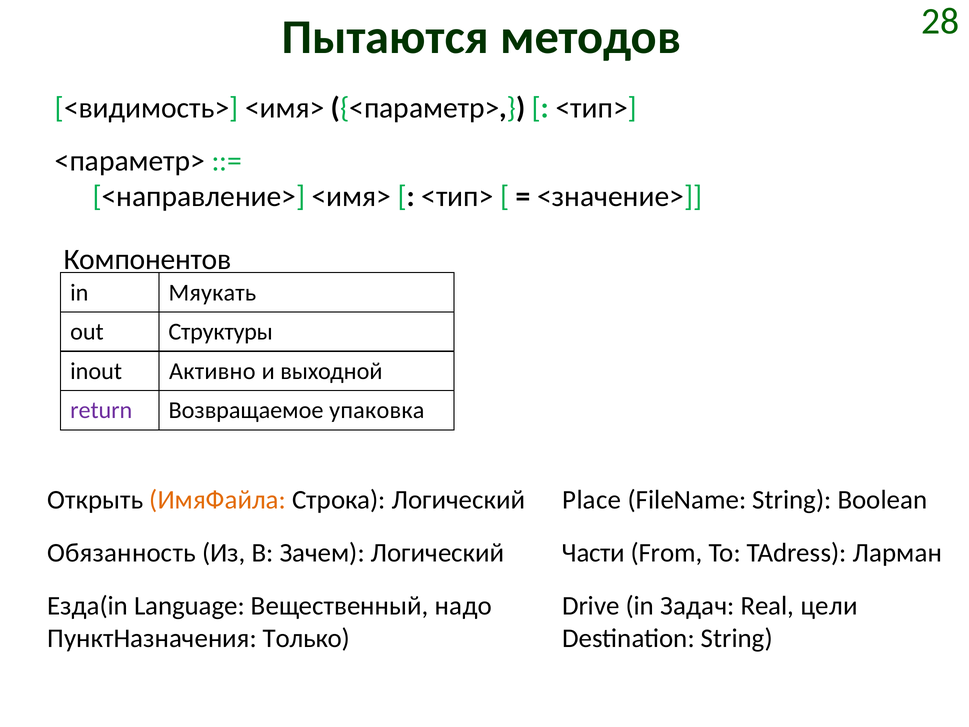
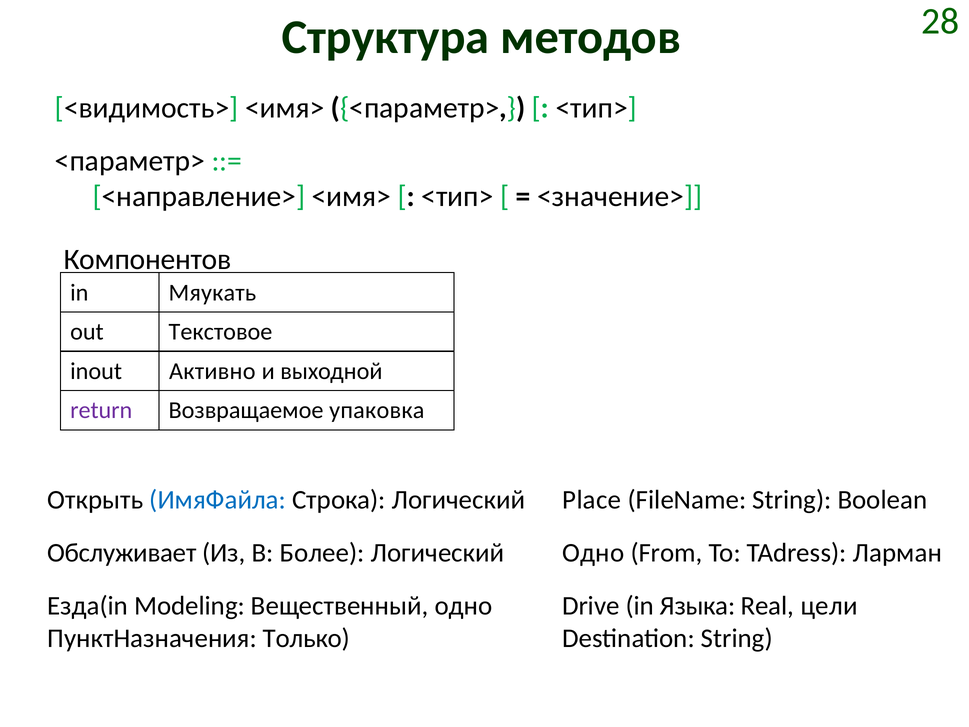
Пытаются: Пытаются -> Структура
Структуры: Структуры -> Текстовое
ИмяФайла colour: orange -> blue
Обязанность: Обязанность -> Обслуживает
Зачем: Зачем -> Более
Части at (593, 553): Части -> Одно
Language: Language -> Modeling
Вещественный надо: надо -> одно
Задач: Задач -> Языка
